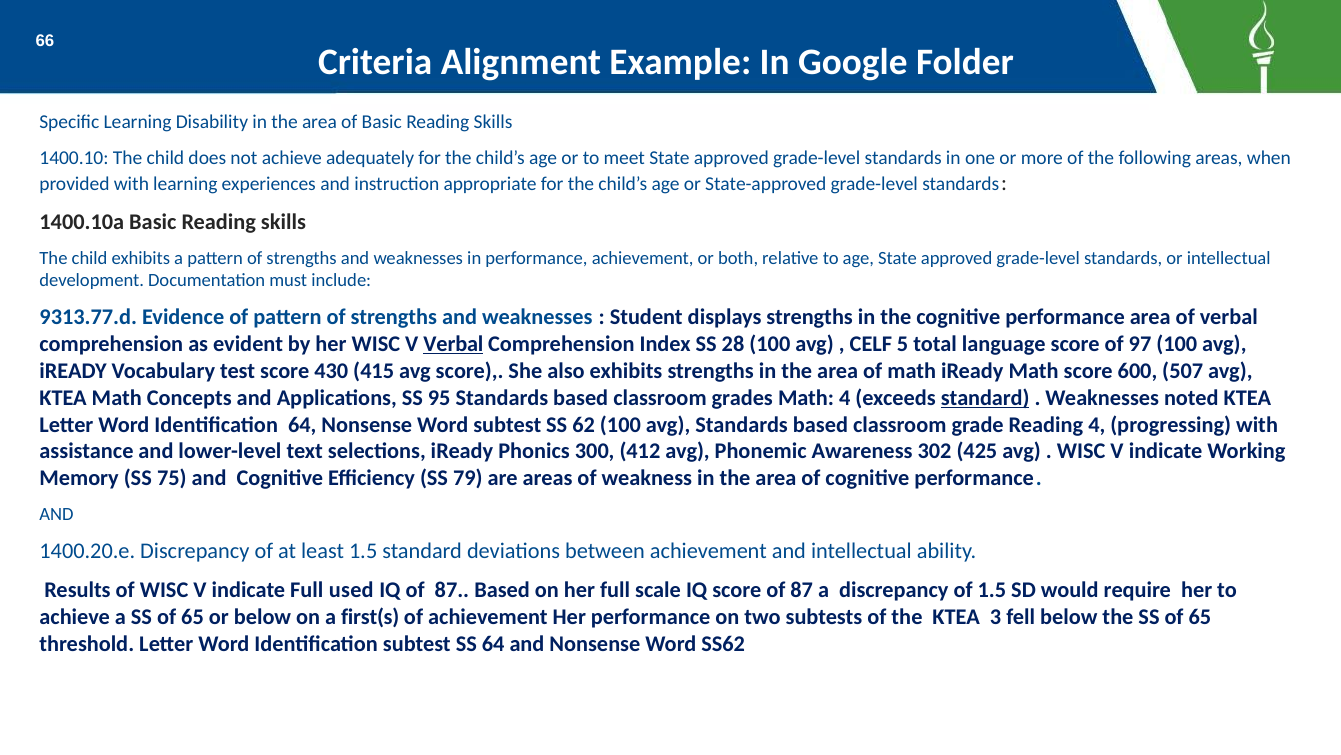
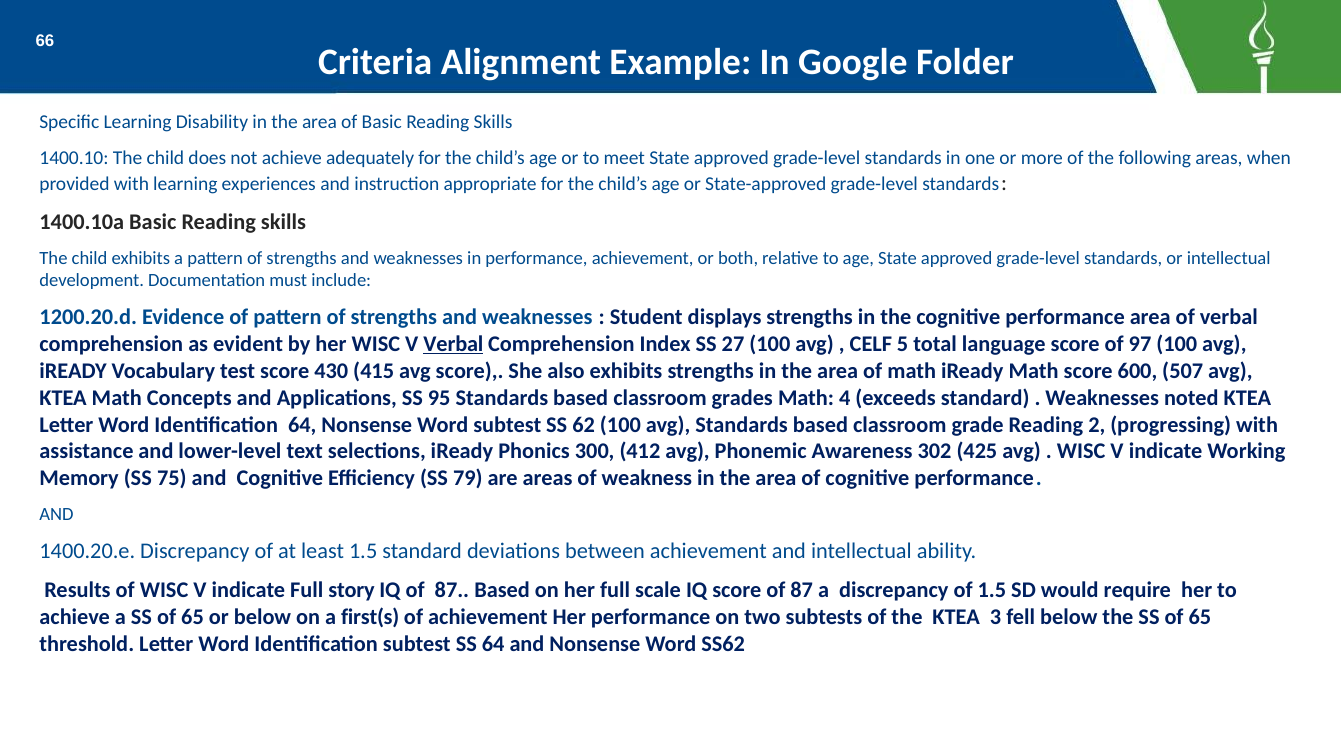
9313.77.d: 9313.77.d -> 1200.20.d
28: 28 -> 27
standard at (985, 397) underline: present -> none
Reading 4: 4 -> 2
used: used -> story
